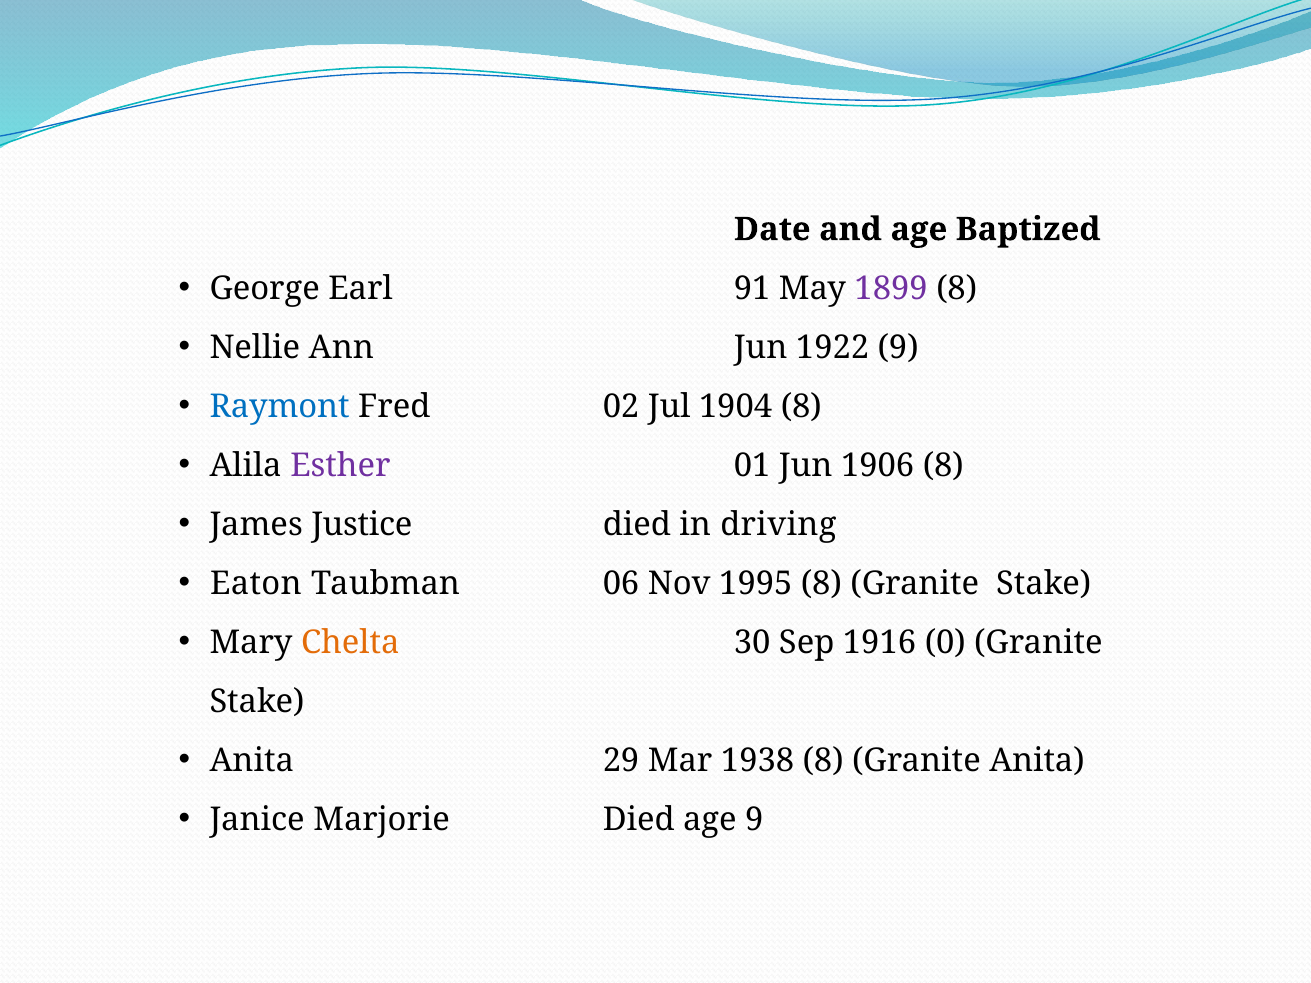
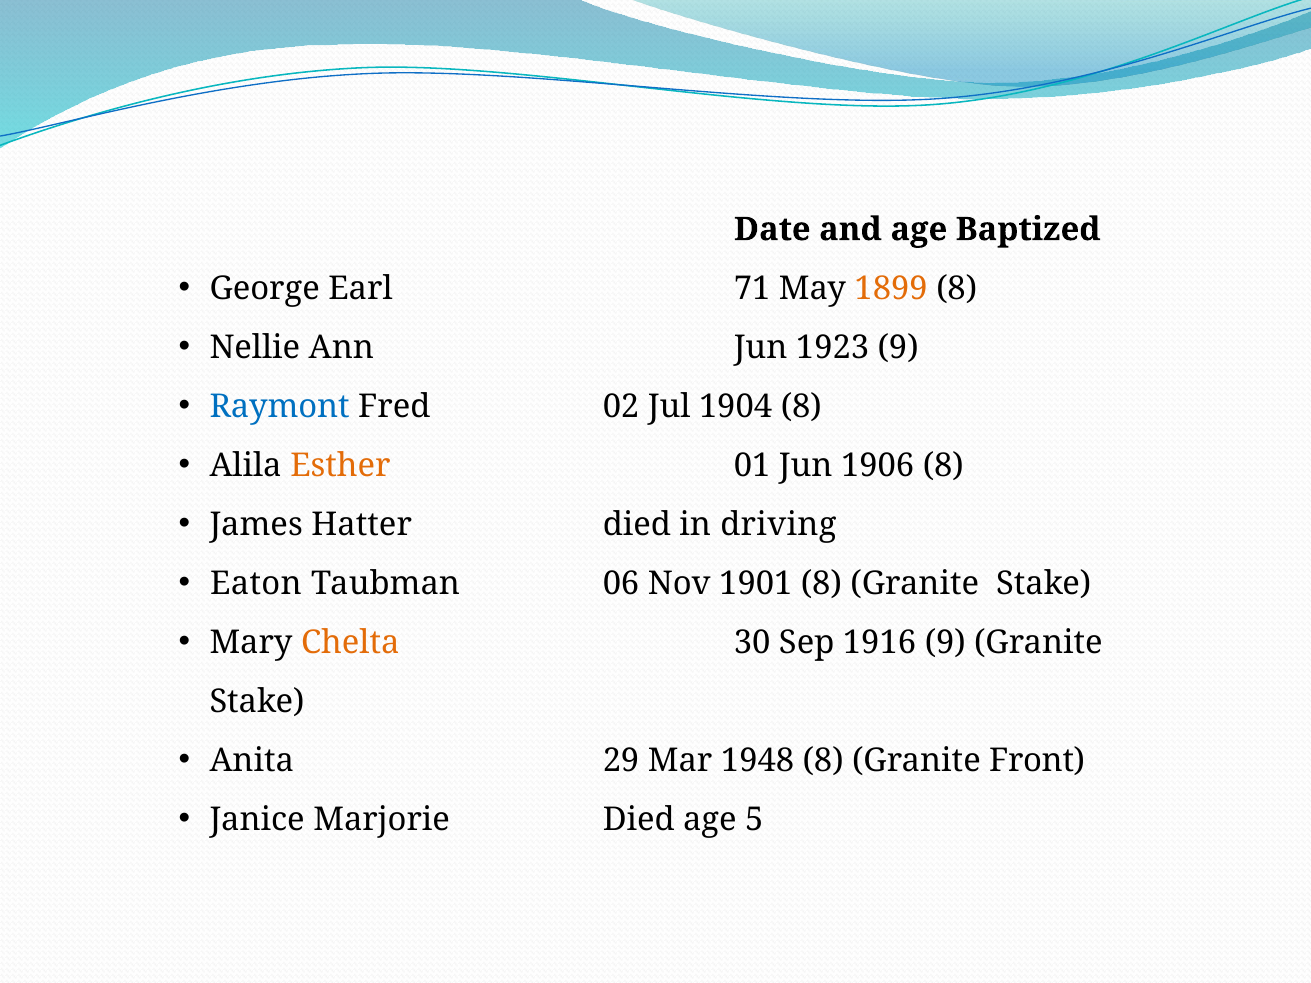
91: 91 -> 71
1899 colour: purple -> orange
1922: 1922 -> 1923
Esther colour: purple -> orange
Justice: Justice -> Hatter
1995: 1995 -> 1901
1916 0: 0 -> 9
1938: 1938 -> 1948
Granite Anita: Anita -> Front
age 9: 9 -> 5
